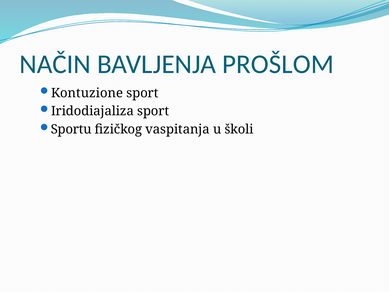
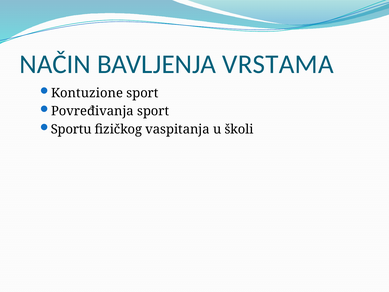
PROŠLOM: PROŠLOM -> VRSTAMA
Iridodiajaliza: Iridodiajaliza -> Povređivanja
